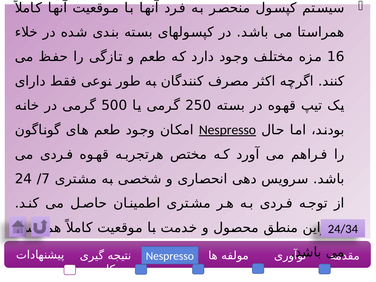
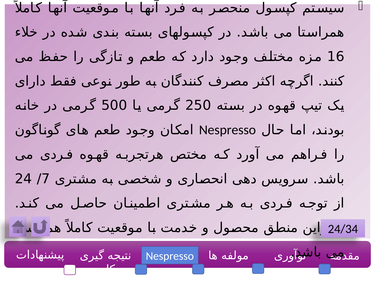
Nespresso at (227, 130) underline: present -> none
